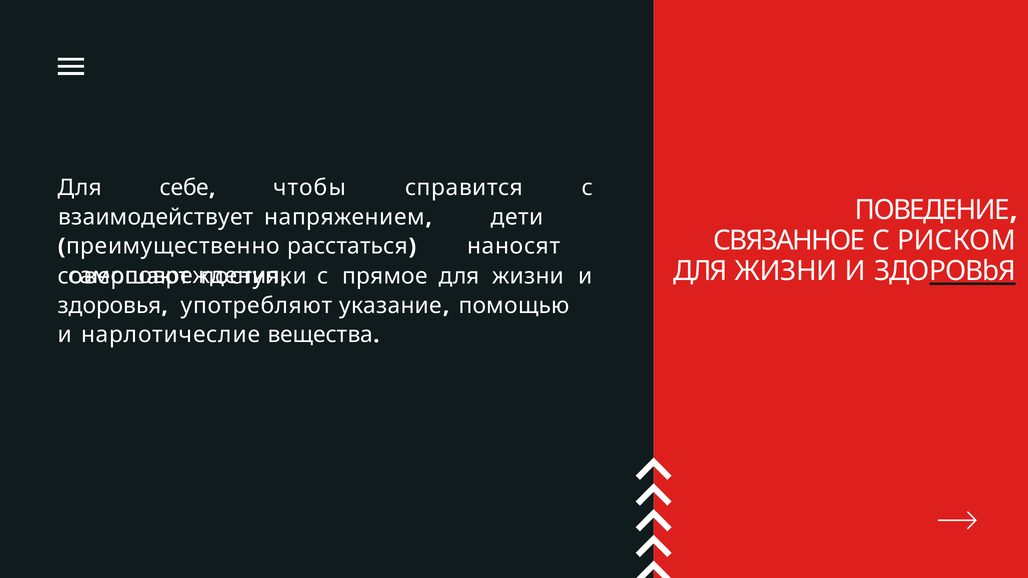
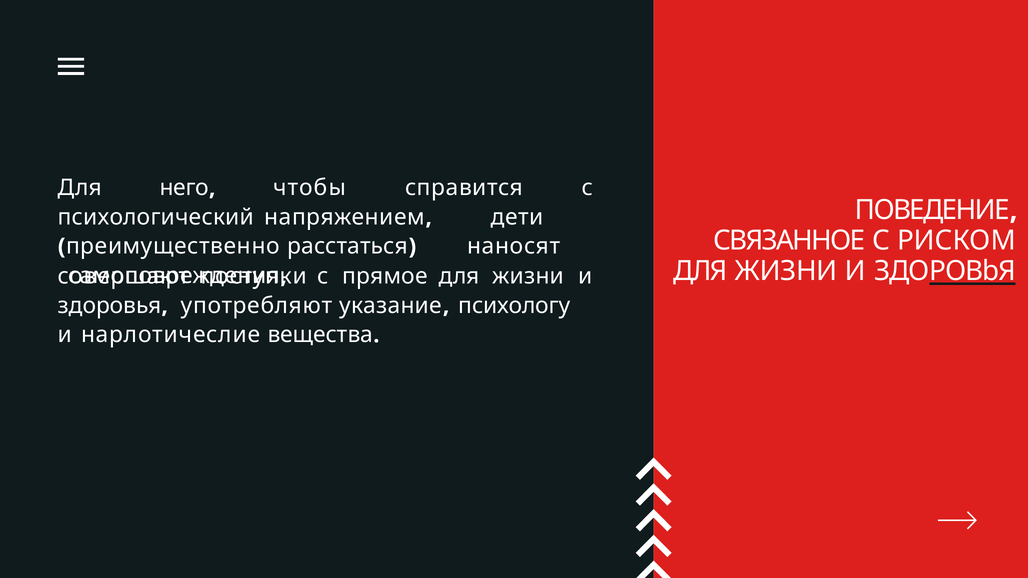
себе: себе -> него
взаимодействует: взаимодействует -> психологический
помощью: помощью -> психологу
